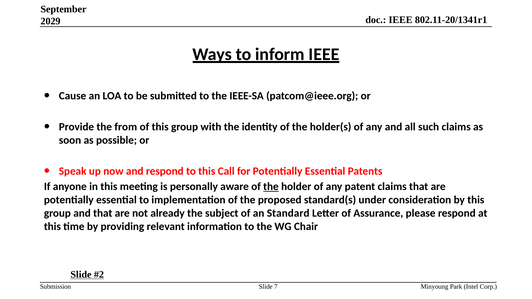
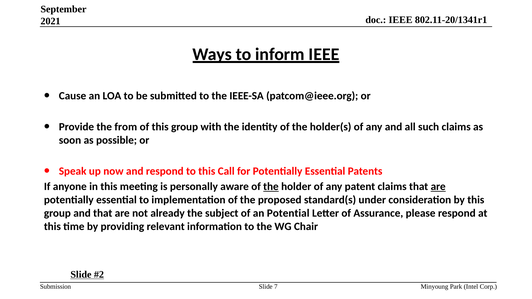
2029: 2029 -> 2021
are at (438, 187) underline: none -> present
Standard: Standard -> Potential
